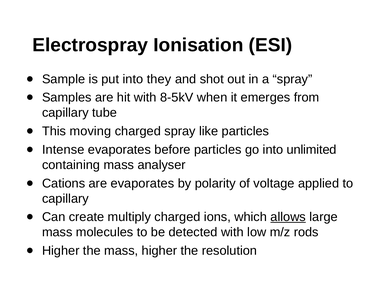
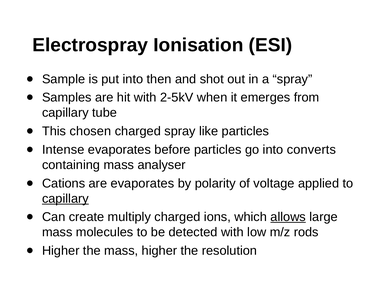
they: they -> then
8-5kV: 8-5kV -> 2-5kV
moving: moving -> chosen
unlimited: unlimited -> converts
capillary at (65, 199) underline: none -> present
